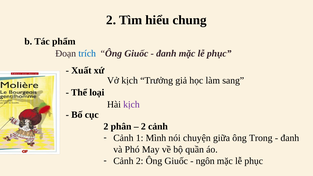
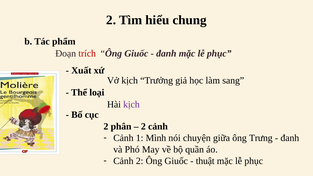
trích colour: blue -> red
Trong: Trong -> Trưng
ngôn: ngôn -> thuật
